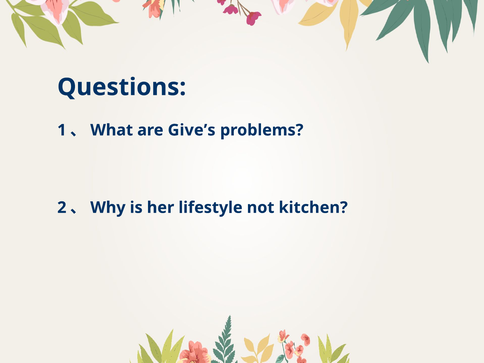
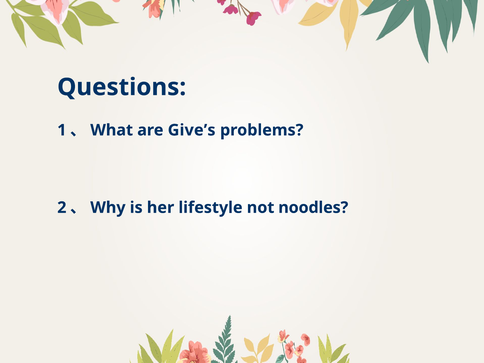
kitchen: kitchen -> noodles
